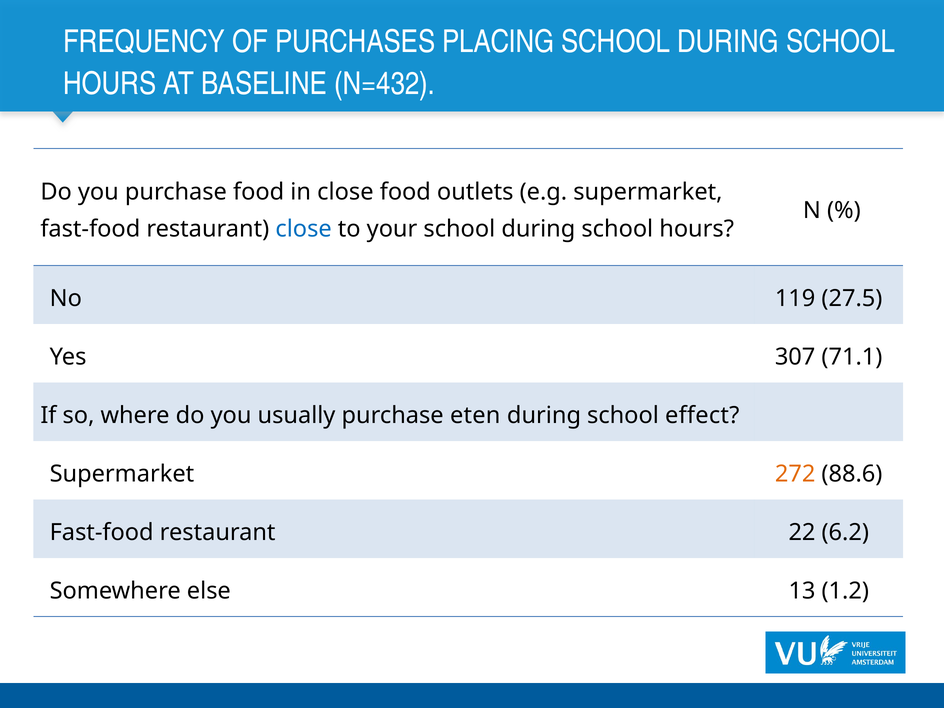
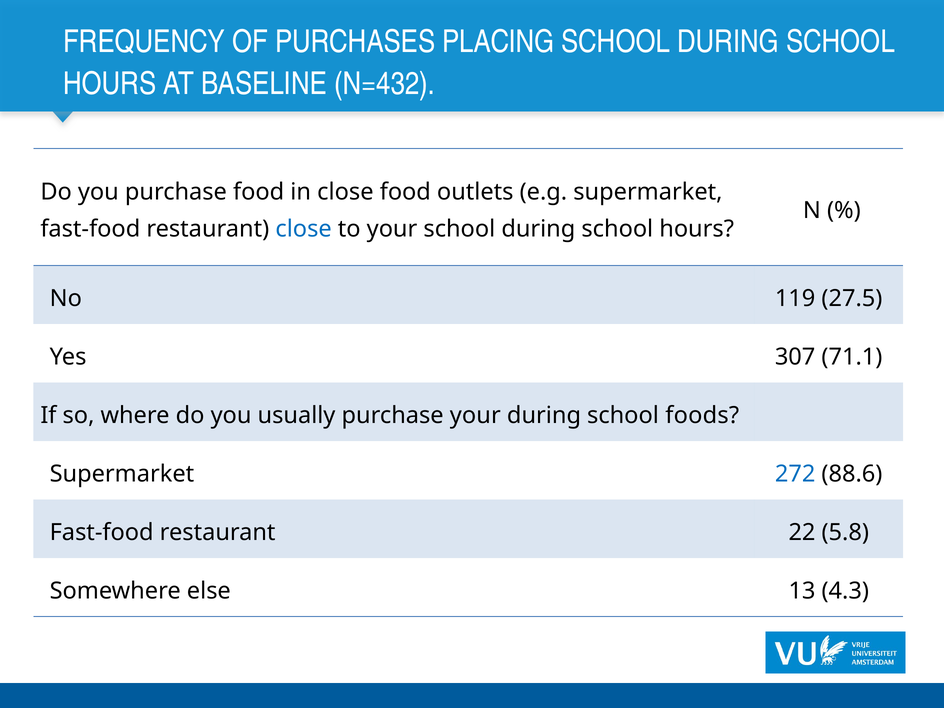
purchase eten: eten -> your
effect: effect -> foods
272 colour: orange -> blue
6.2: 6.2 -> 5.8
1.2: 1.2 -> 4.3
